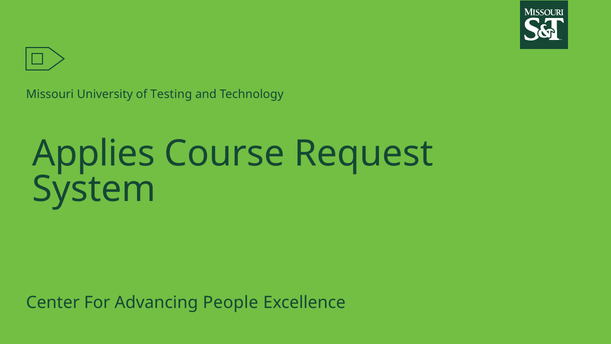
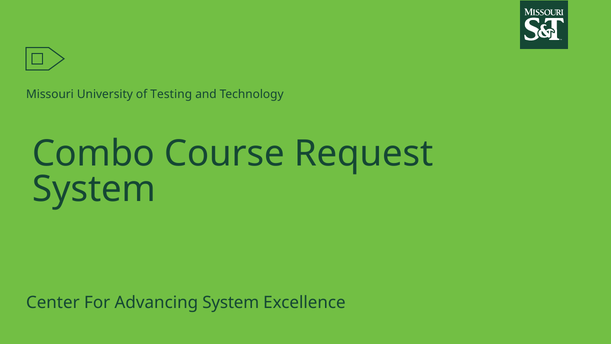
Applies: Applies -> Combo
Advancing People: People -> System
